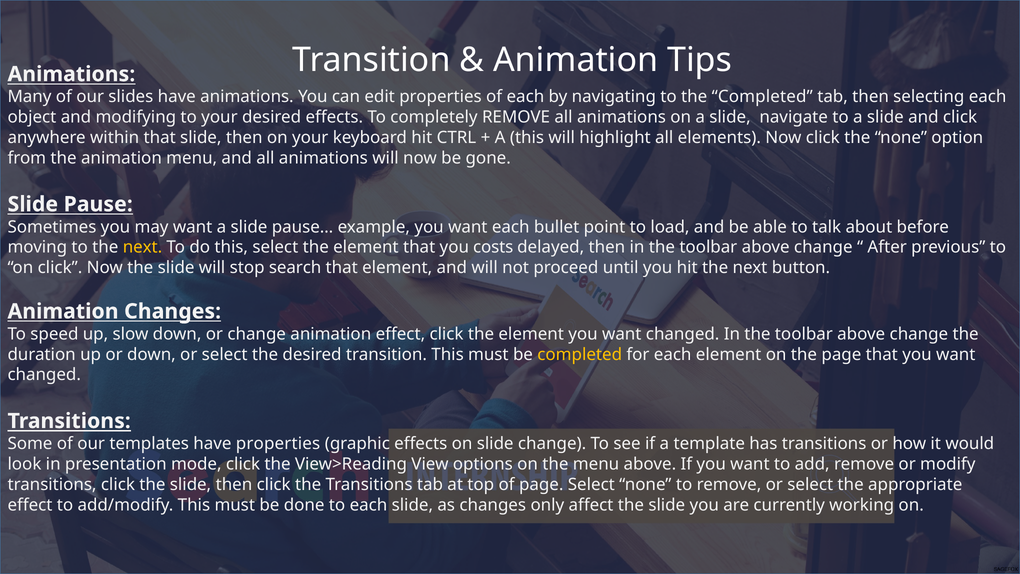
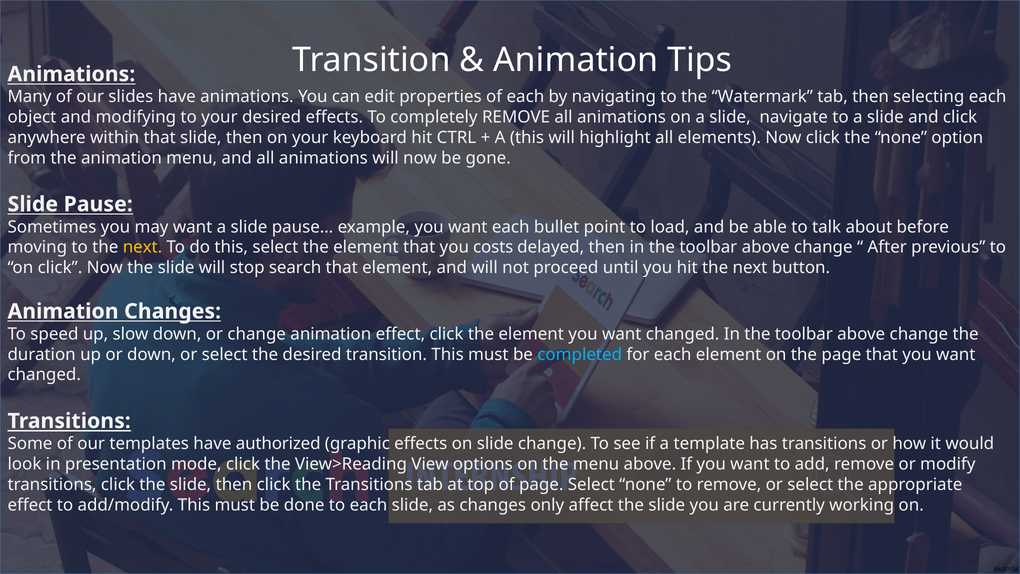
the Completed: Completed -> Watermark
completed at (580, 354) colour: yellow -> light blue
have properties: properties -> authorized
